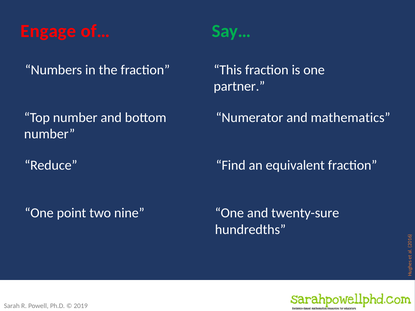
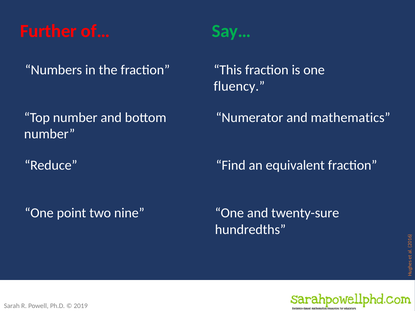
Engage: Engage -> Further
partner: partner -> fluency
